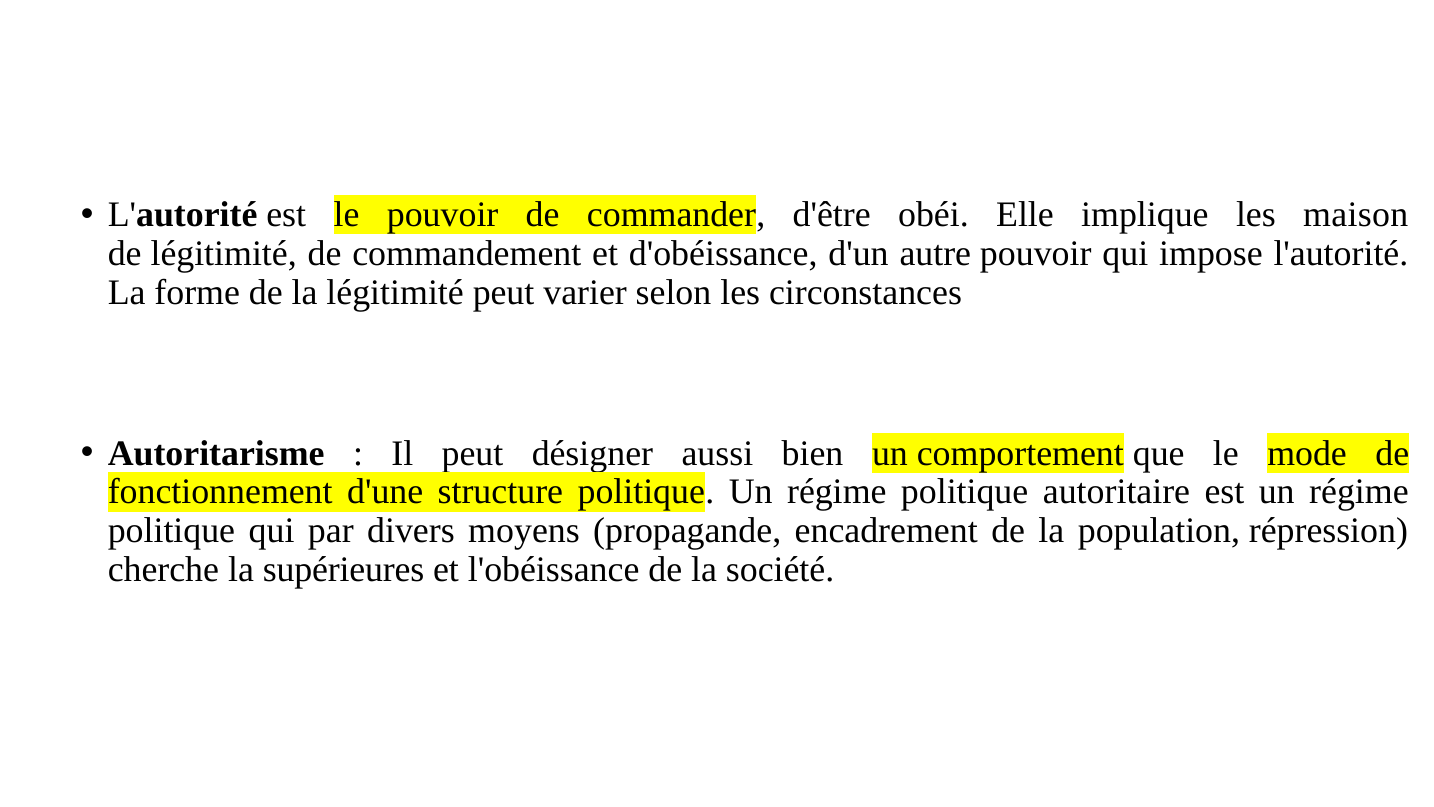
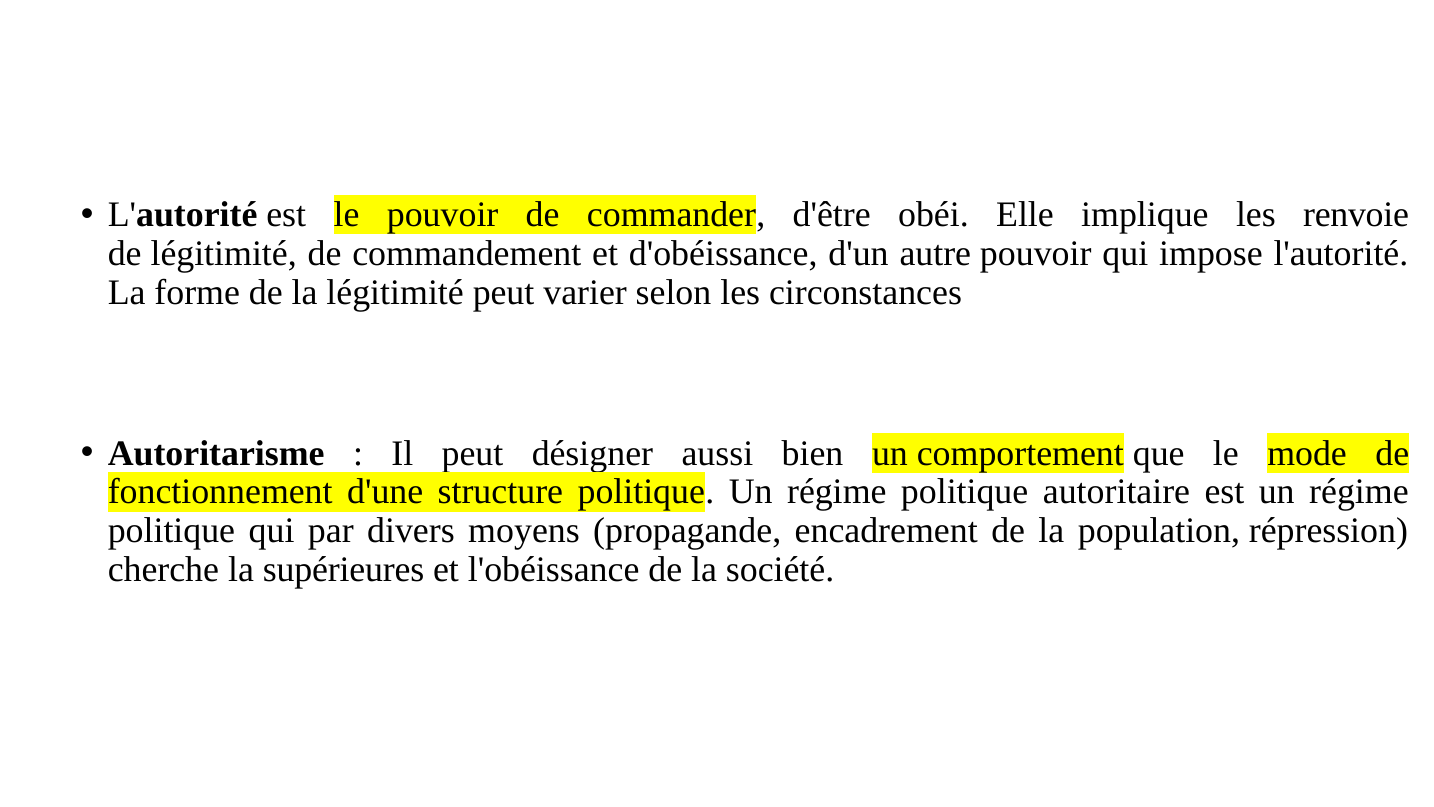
maison: maison -> renvoie
